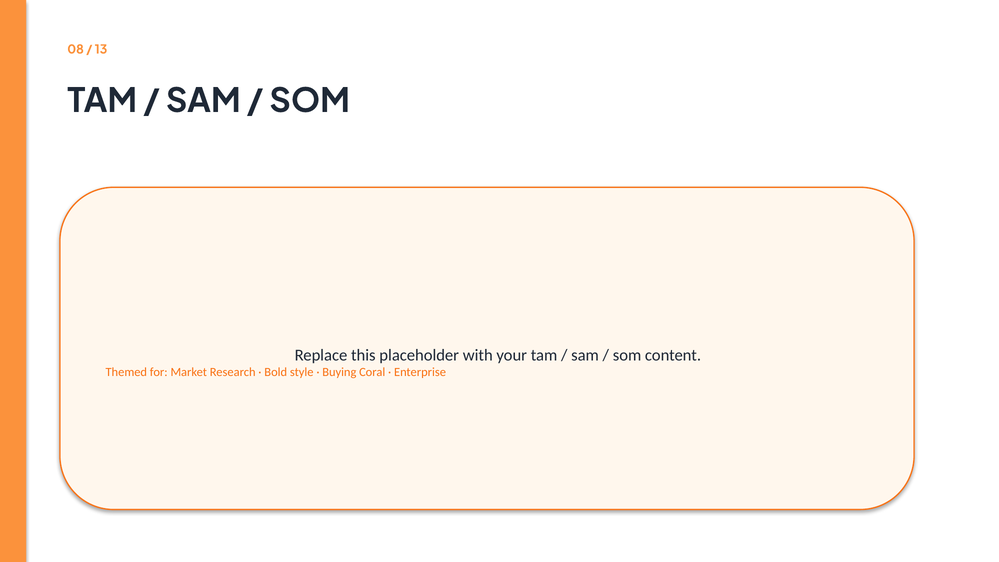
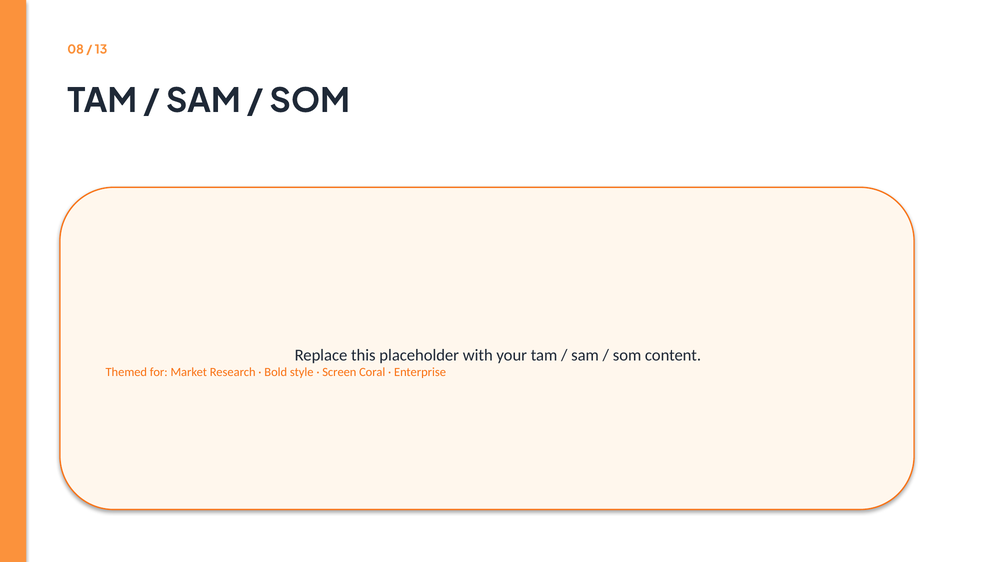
Buying: Buying -> Screen
